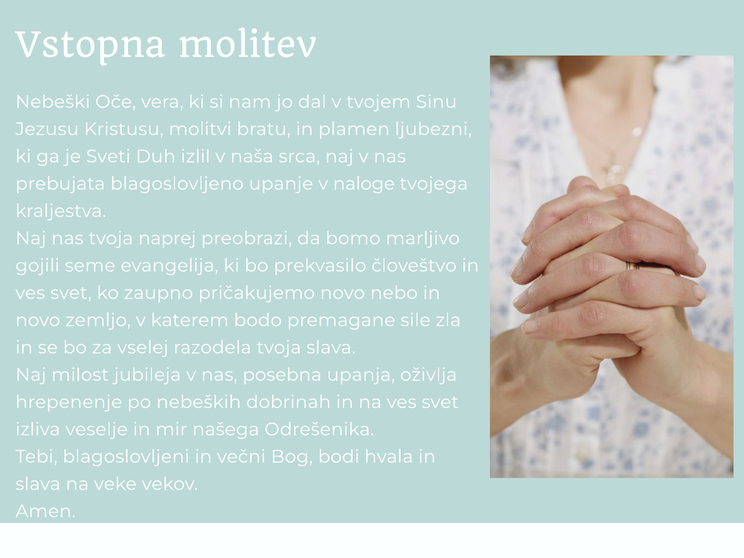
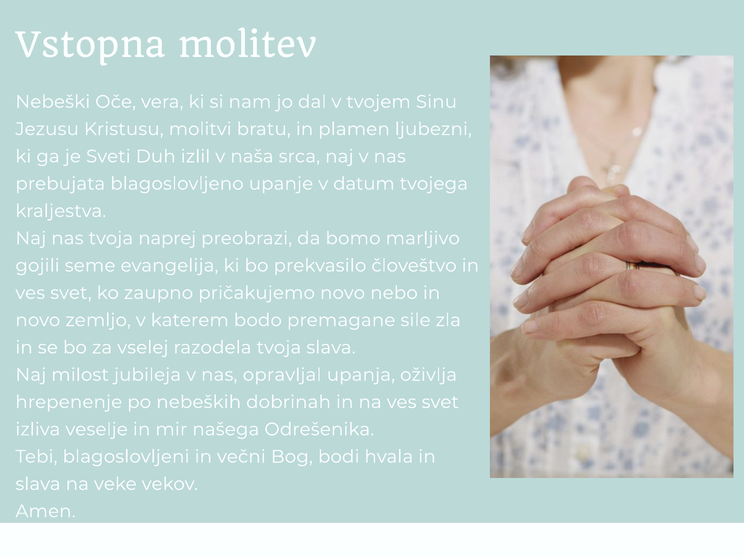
naloge: naloge -> datum
posebna: posebna -> opravljal
